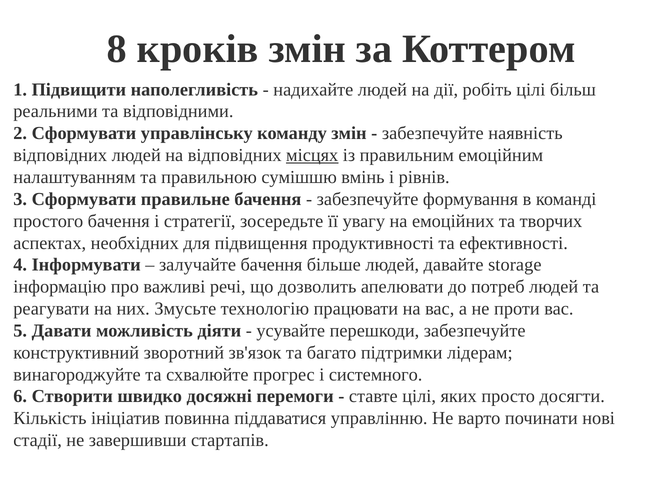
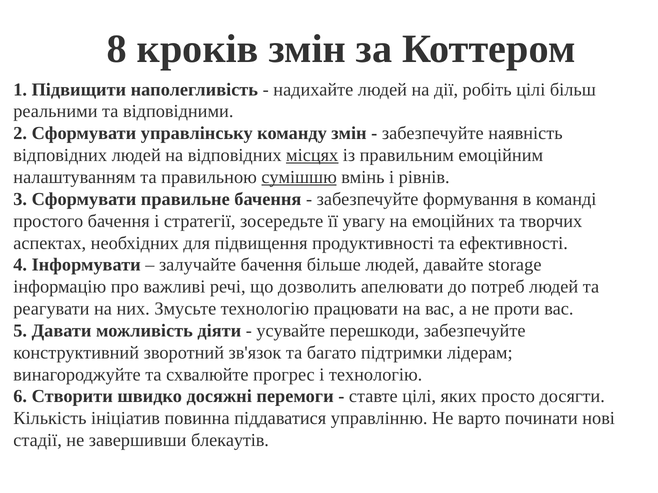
сумішшю underline: none -> present
і системного: системного -> технологію
стартапів: стартапів -> блекаутів
